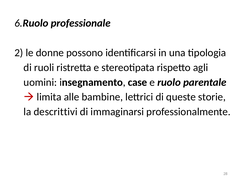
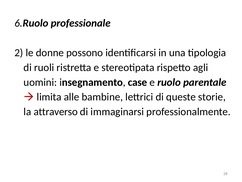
descrittivi: descrittivi -> attraverso
